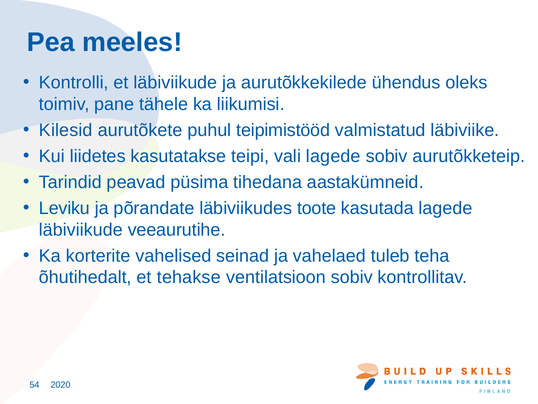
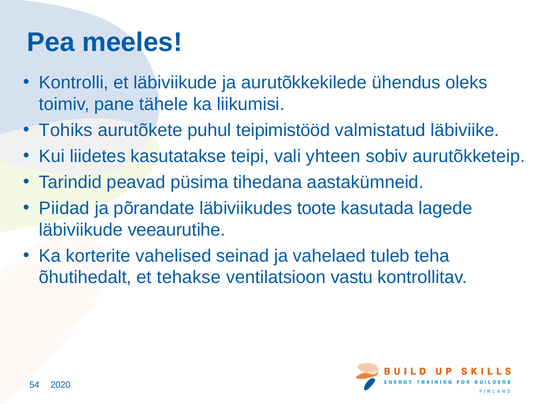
Kilesid: Kilesid -> Tohiks
vali lagede: lagede -> yhteen
Leviku: Leviku -> Piidad
ventilatsioon sobiv: sobiv -> vastu
